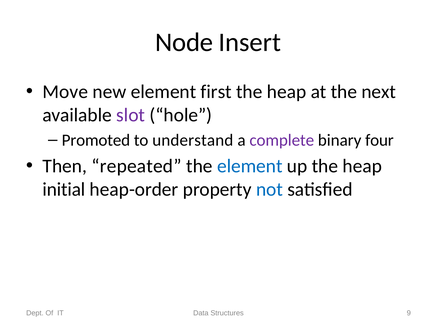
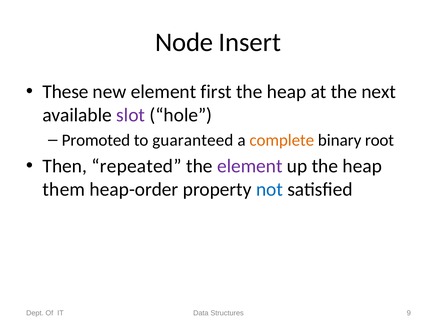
Move: Move -> These
understand: understand -> guaranteed
complete colour: purple -> orange
four: four -> root
element at (250, 166) colour: blue -> purple
initial: initial -> them
